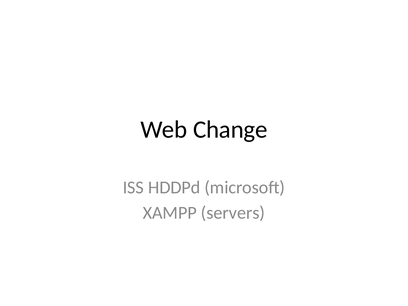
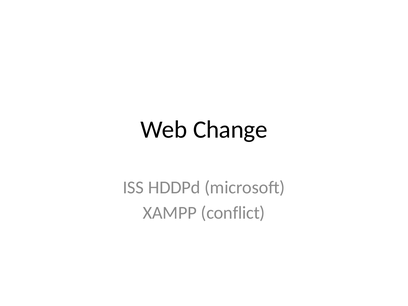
servers: servers -> conflict
